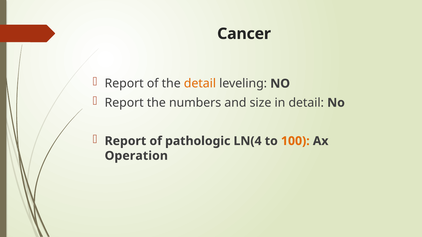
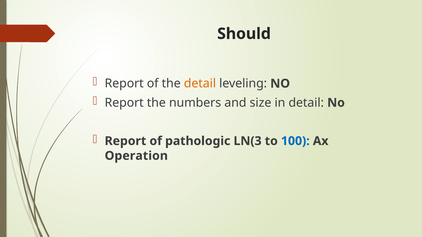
Cancer: Cancer -> Should
LN(4: LN(4 -> LN(3
100 colour: orange -> blue
